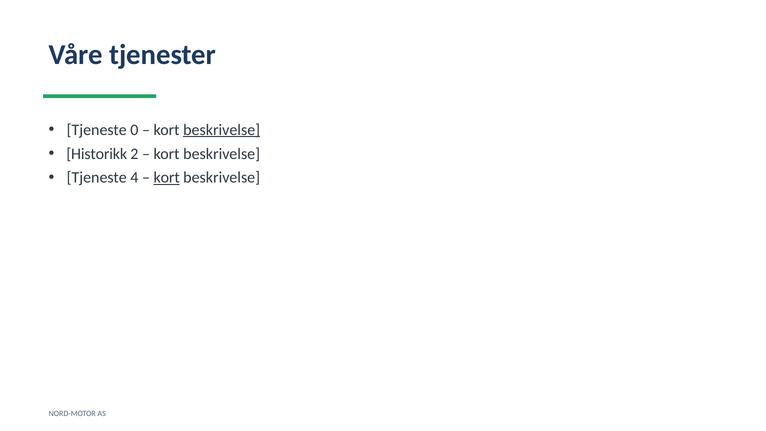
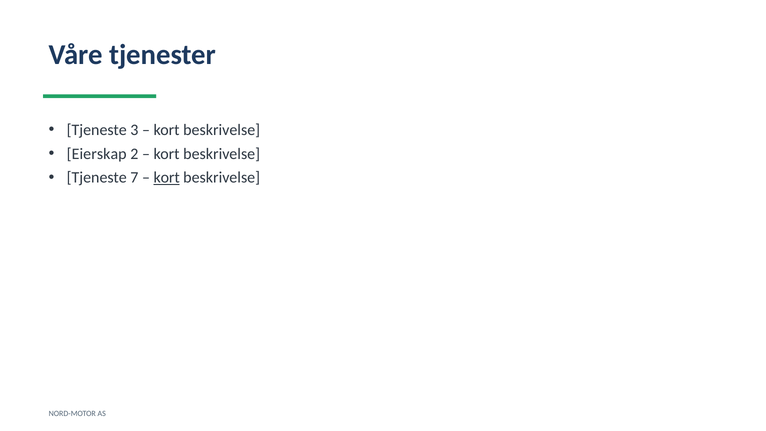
0: 0 -> 3
beskrivelse at (222, 130) underline: present -> none
Historikk: Historikk -> Eierskap
4: 4 -> 7
